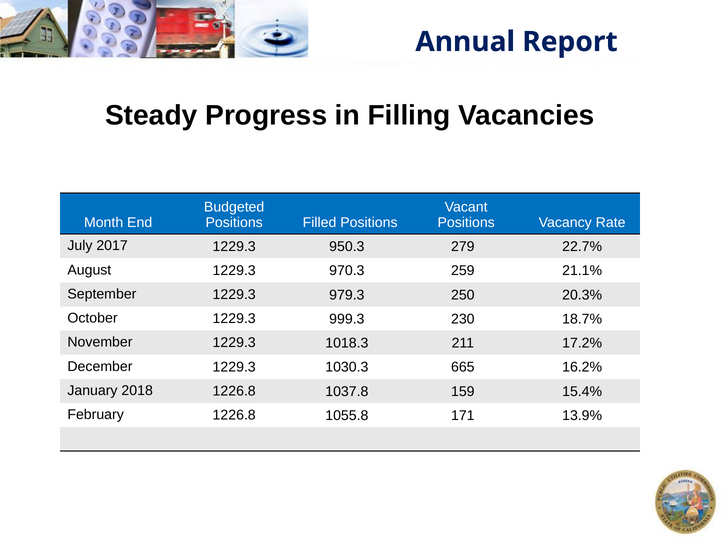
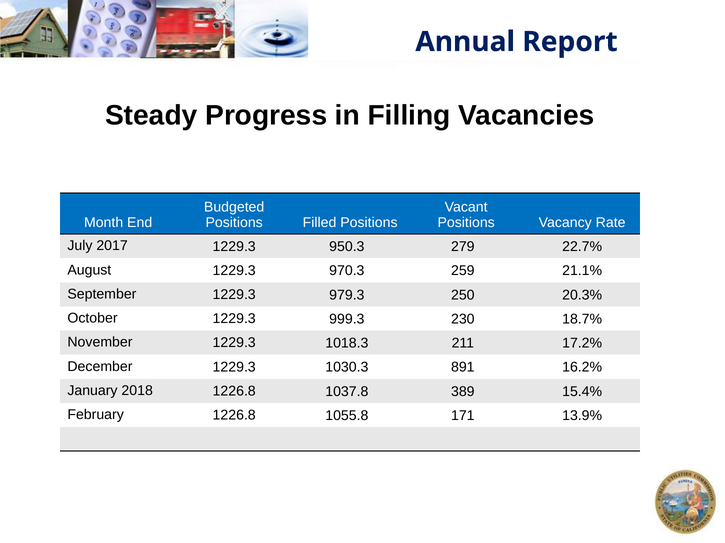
665: 665 -> 891
159: 159 -> 389
